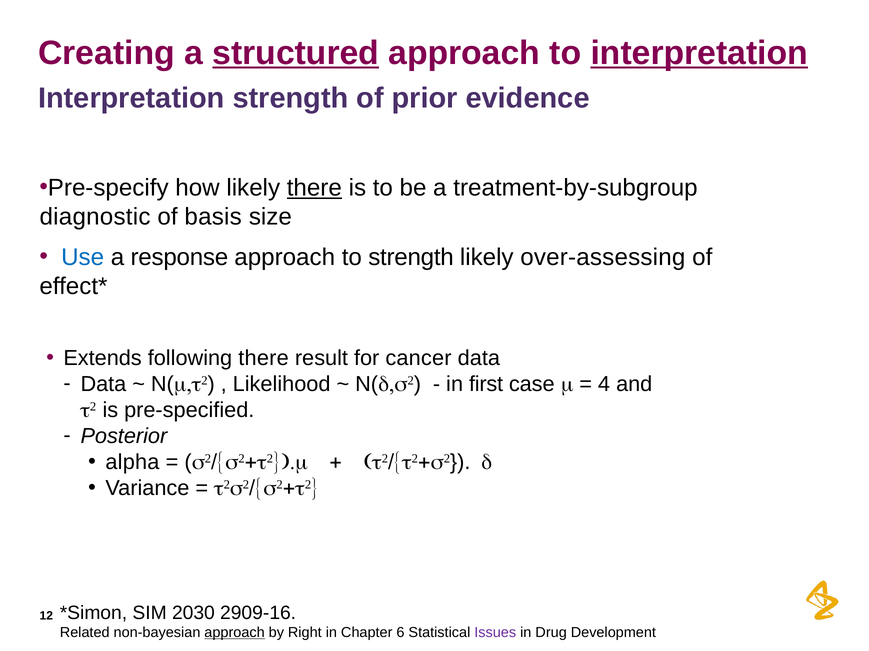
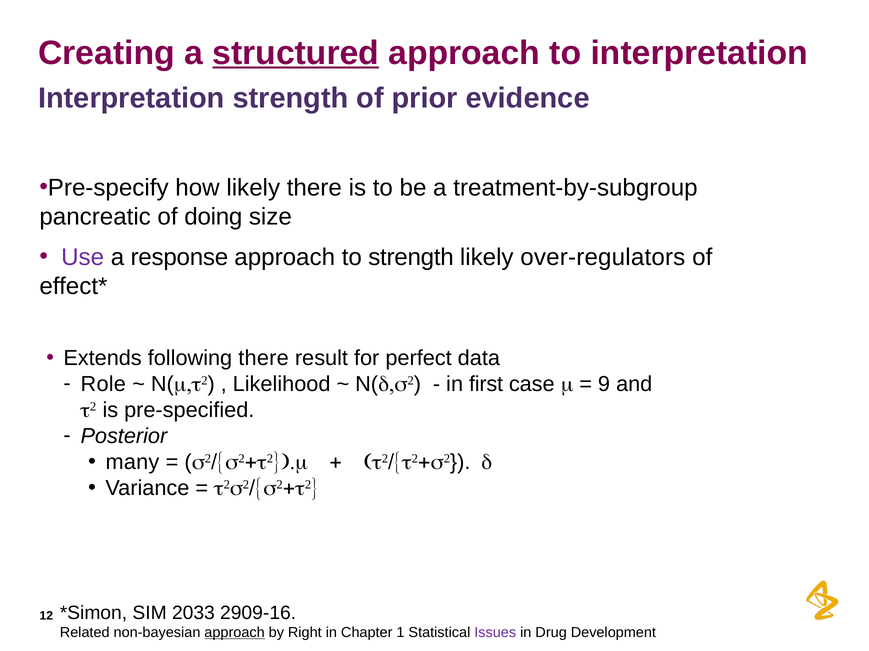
interpretation at (699, 53) underline: present -> none
there at (314, 188) underline: present -> none
diagnostic: diagnostic -> pancreatic
basis: basis -> doing
Use colour: blue -> purple
over-assessing: over-assessing -> over-regulators
cancer: cancer -> perfect
Data at (103, 385): Data -> Role
4: 4 -> 9
alpha: alpha -> many
2030: 2030 -> 2033
6: 6 -> 1
